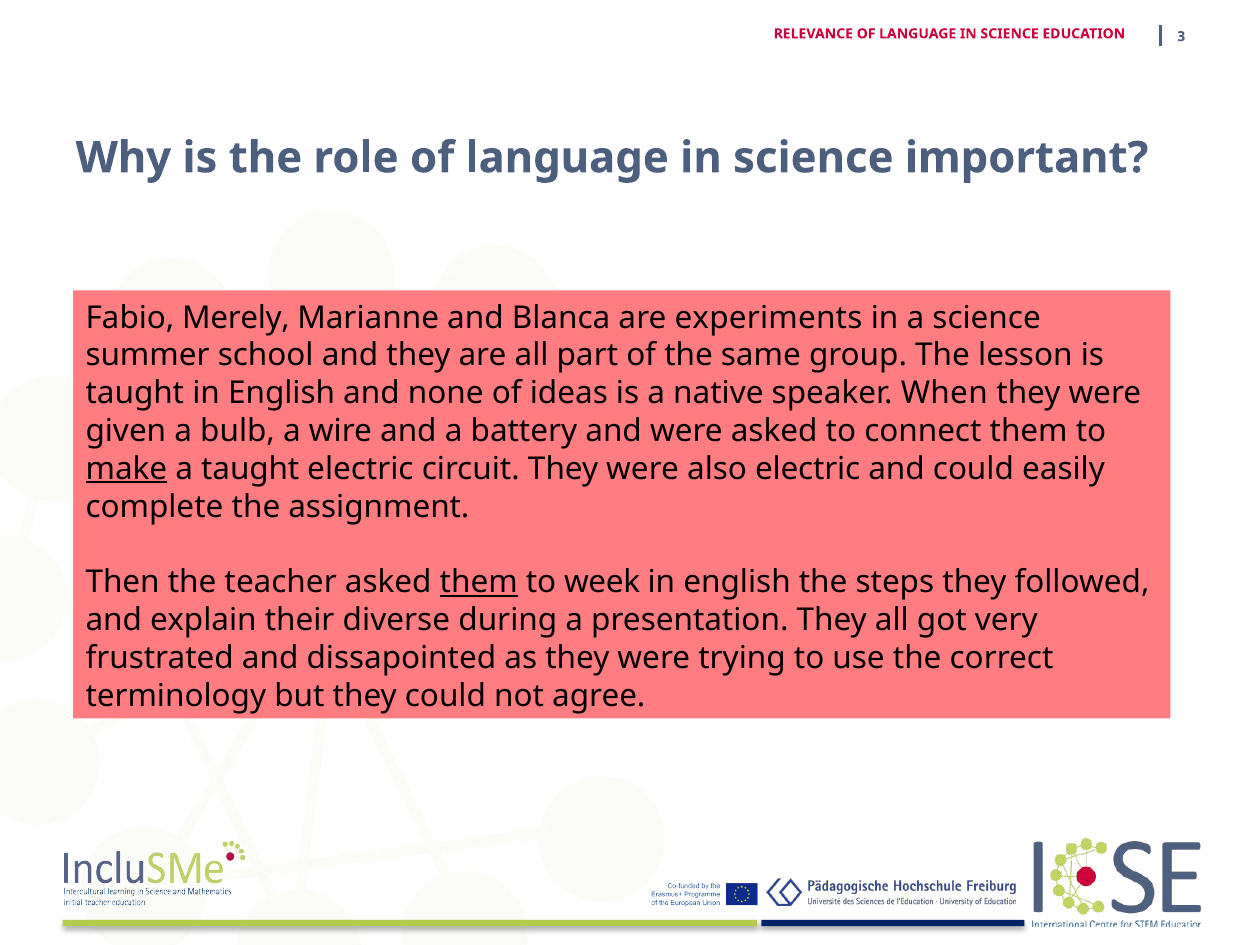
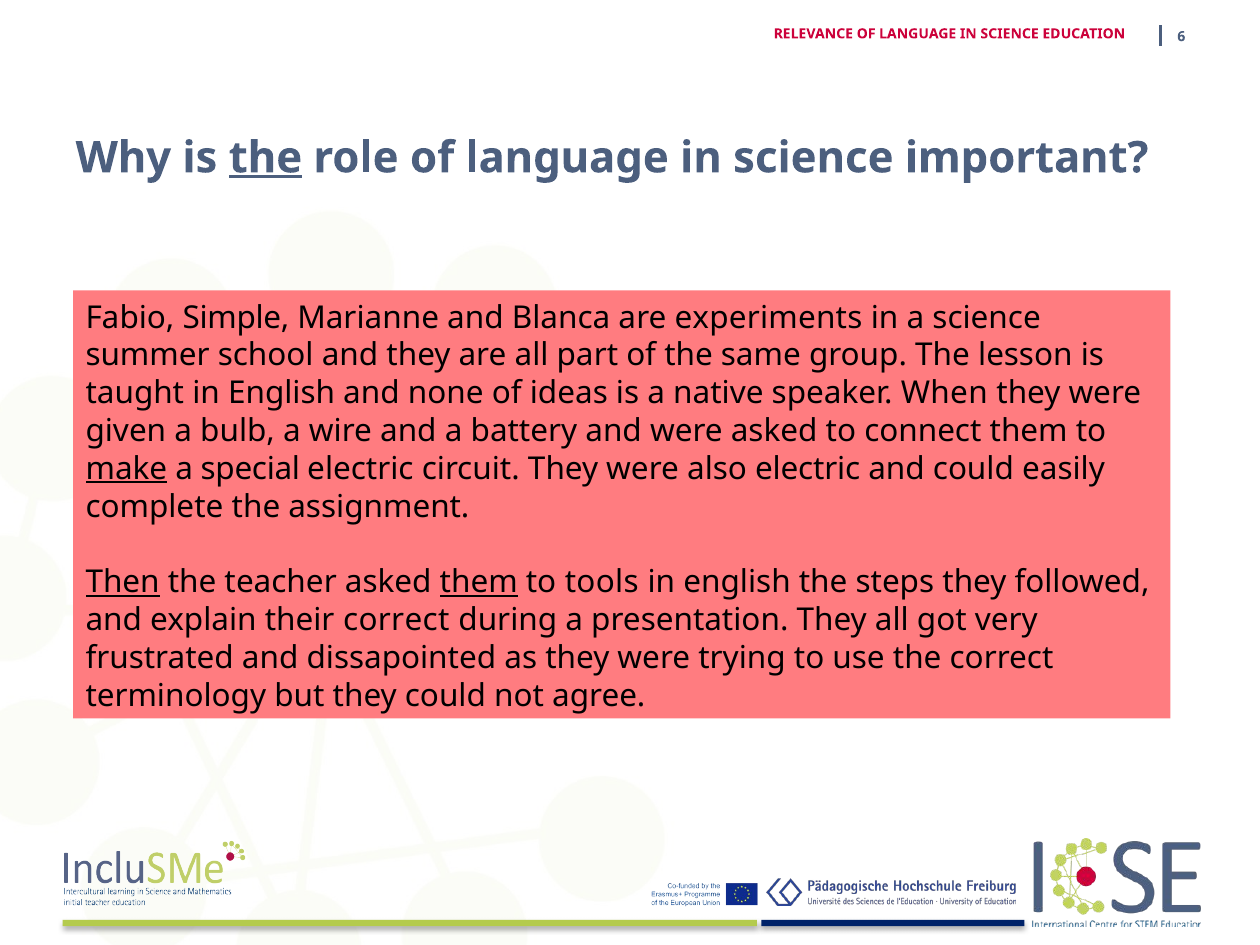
3: 3 -> 6
the at (265, 158) underline: none -> present
Merely: Merely -> Simple
a taught: taught -> special
Then underline: none -> present
week: week -> tools
their diverse: diverse -> correct
